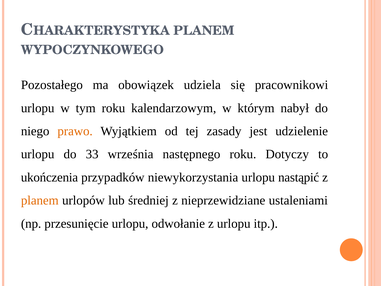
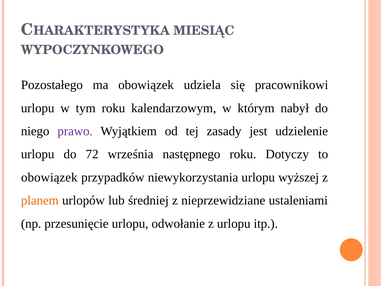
PLANEM at (204, 31): PLANEM -> MIESIĄC
prawo colour: orange -> purple
33: 33 -> 72
ukończenia at (49, 177): ukończenia -> obowiązek
nastąpić: nastąpić -> wyższej
